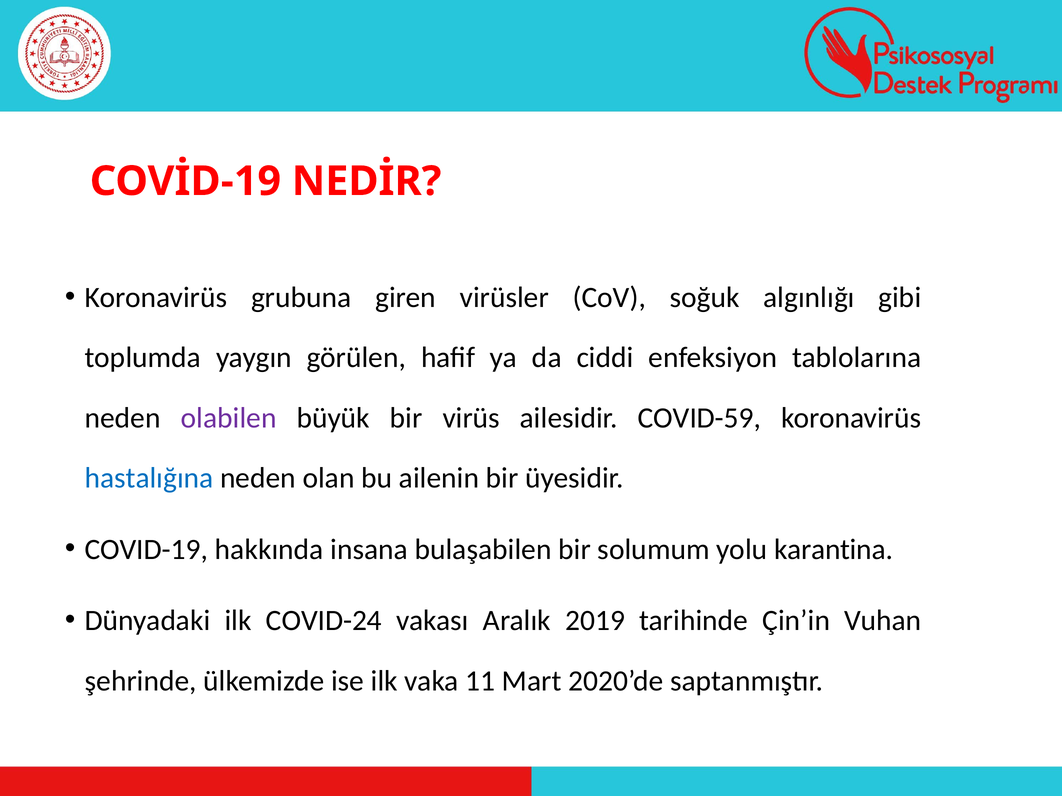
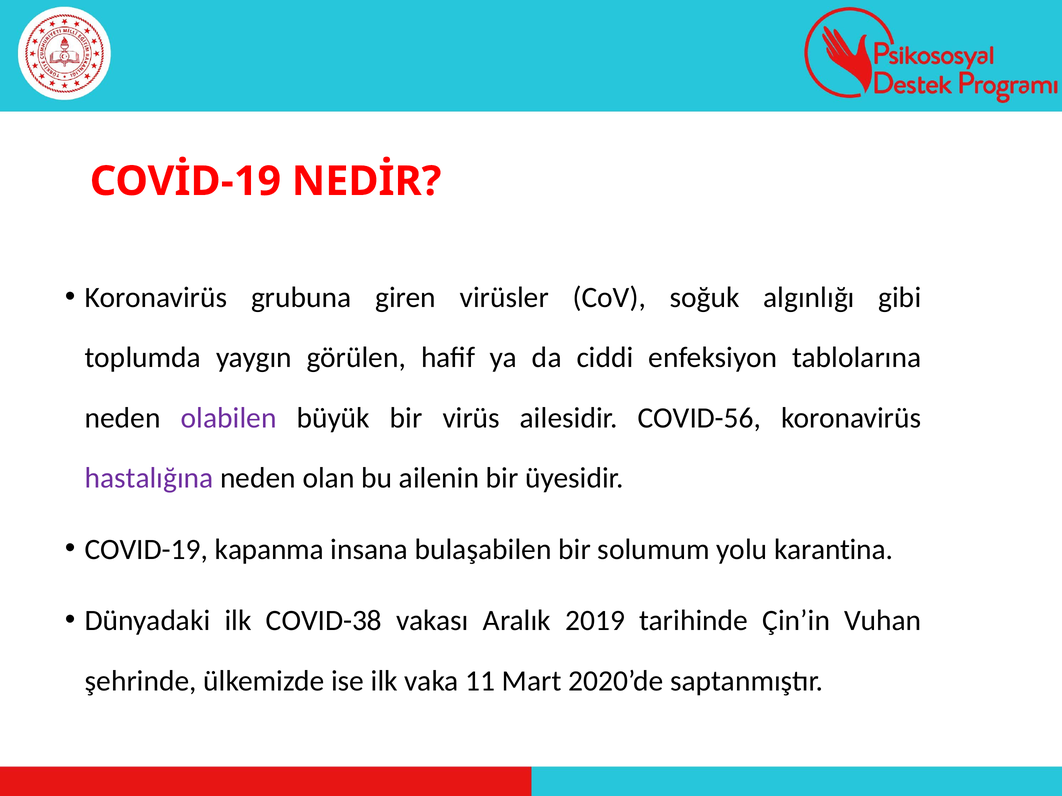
COVID-59: COVID-59 -> COVID-56
hastalığına colour: blue -> purple
hakkında: hakkında -> kapanma
COVID-24: COVID-24 -> COVID-38
